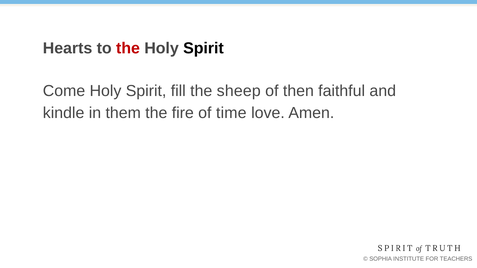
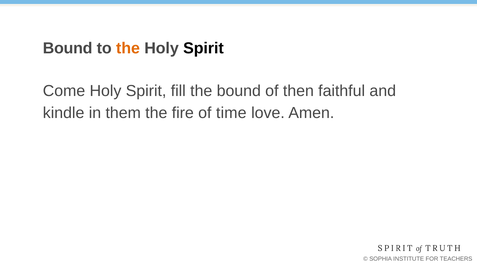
Hearts at (68, 48): Hearts -> Bound
the at (128, 48) colour: red -> orange
the sheep: sheep -> bound
